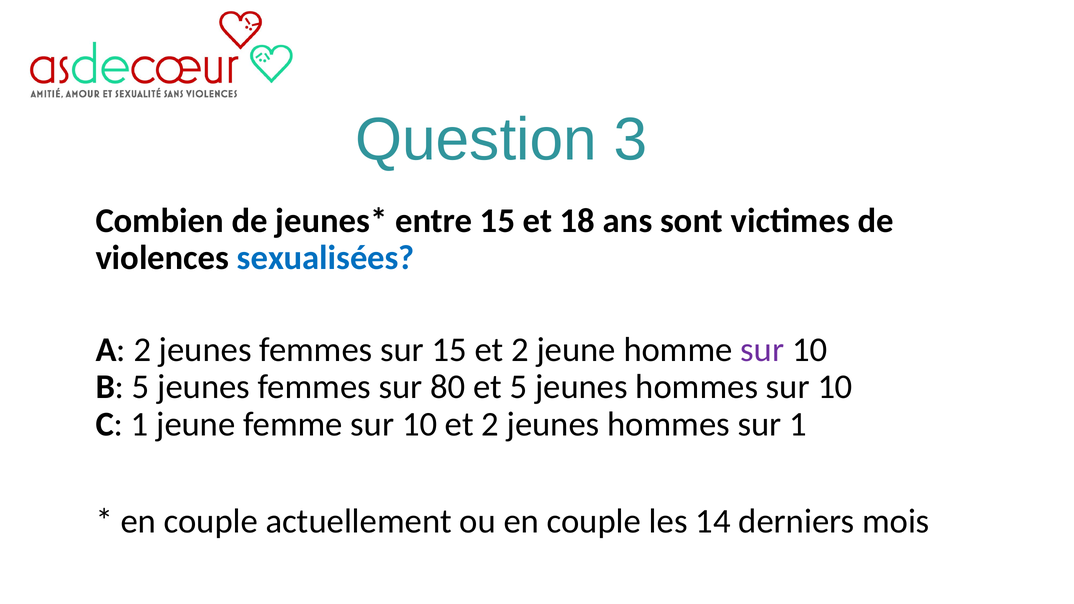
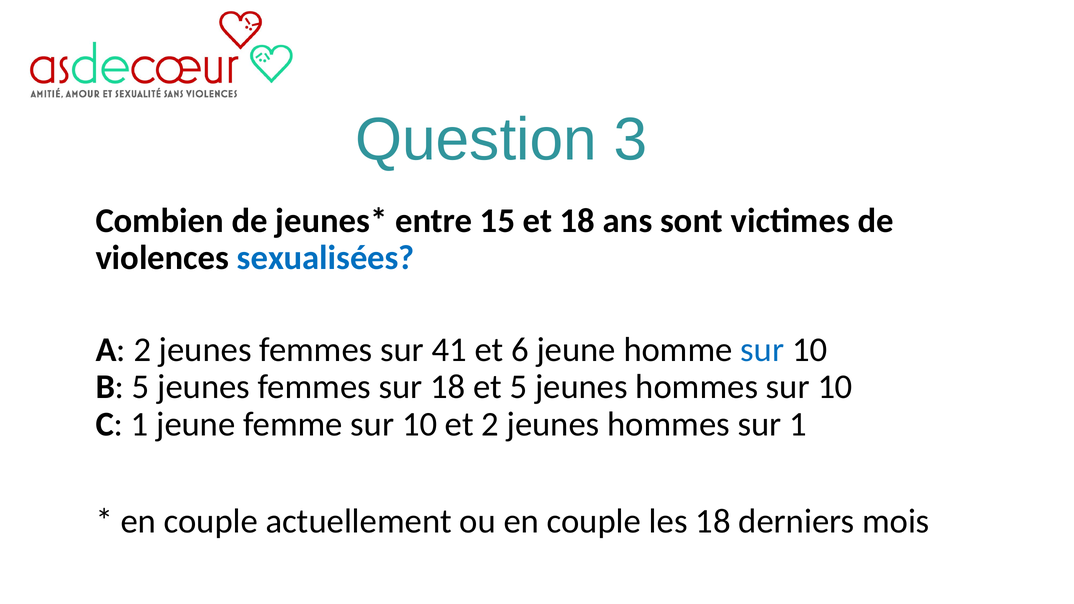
sur 15: 15 -> 41
2 at (520, 350): 2 -> 6
sur at (762, 350) colour: purple -> blue
sur 80: 80 -> 18
les 14: 14 -> 18
